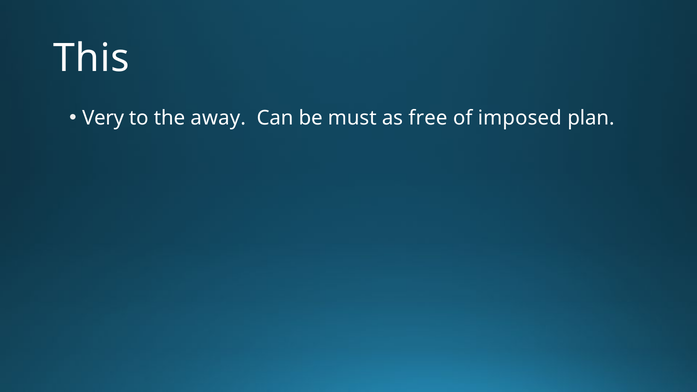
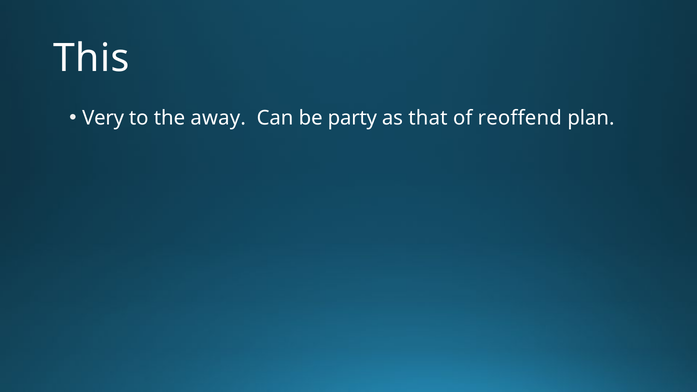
must: must -> party
free: free -> that
imposed: imposed -> reoffend
